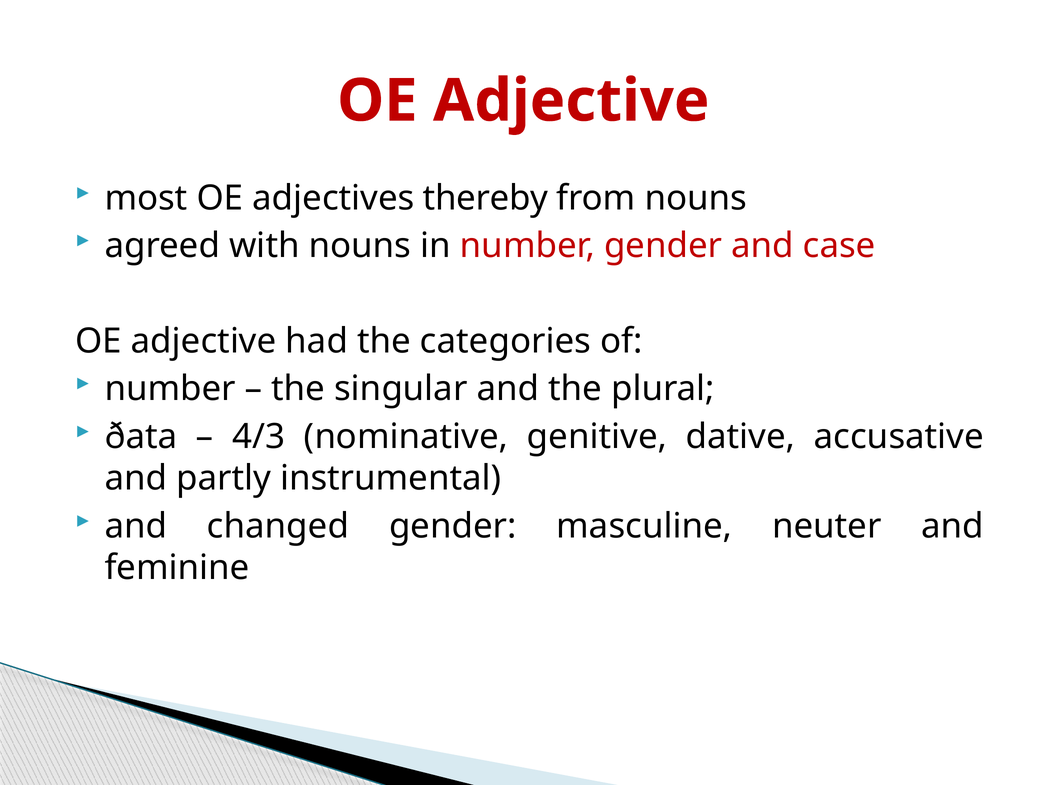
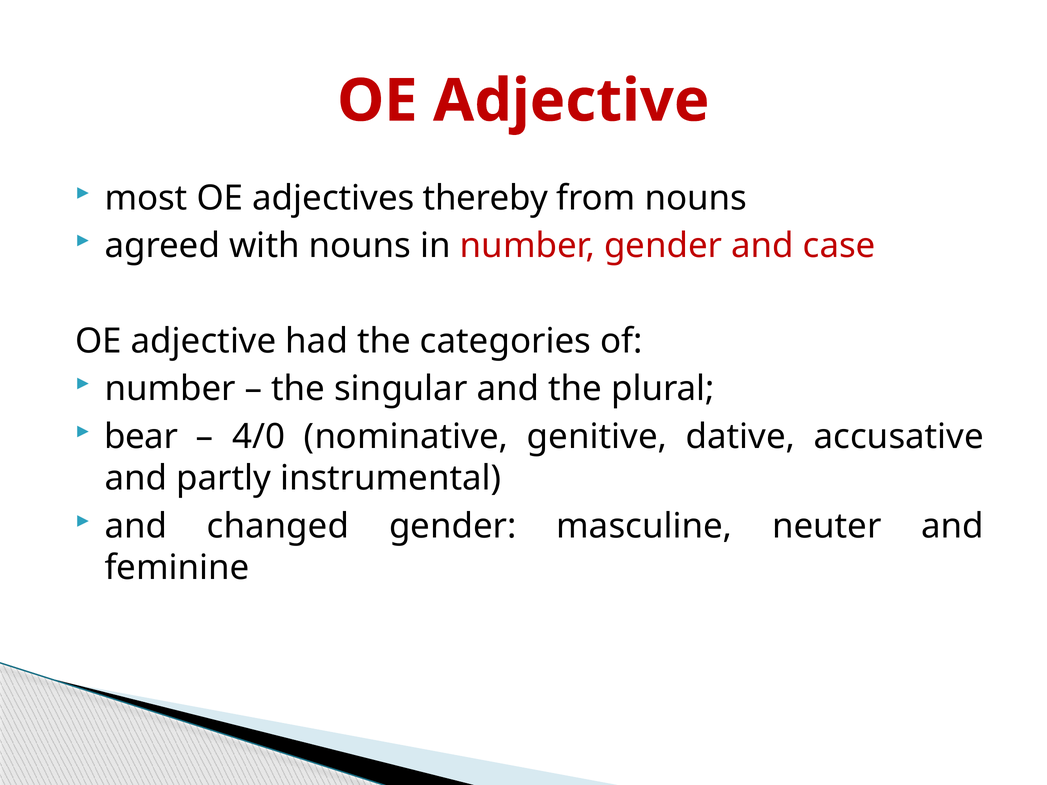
ðata: ðata -> bear
4/3: 4/3 -> 4/0
